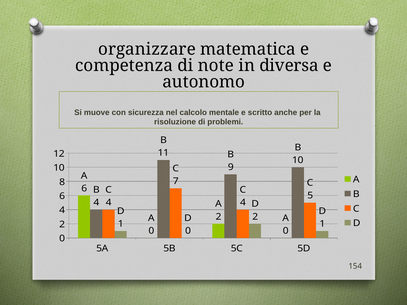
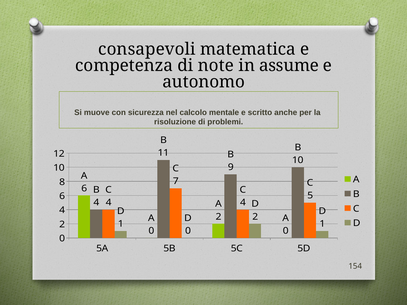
organizzare: organizzare -> consapevoli
diversa: diversa -> assume
